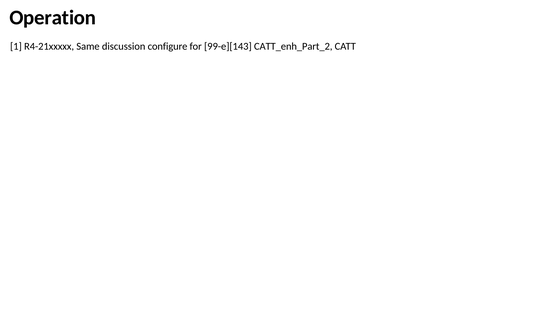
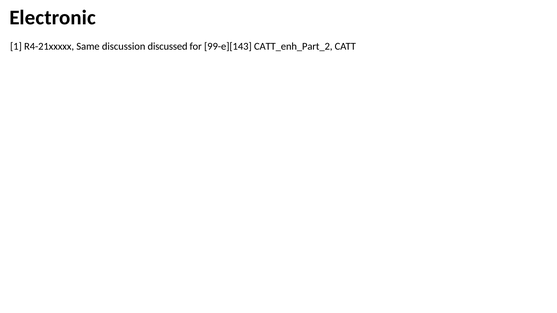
Operation: Operation -> Electronic
configure: configure -> discussed
